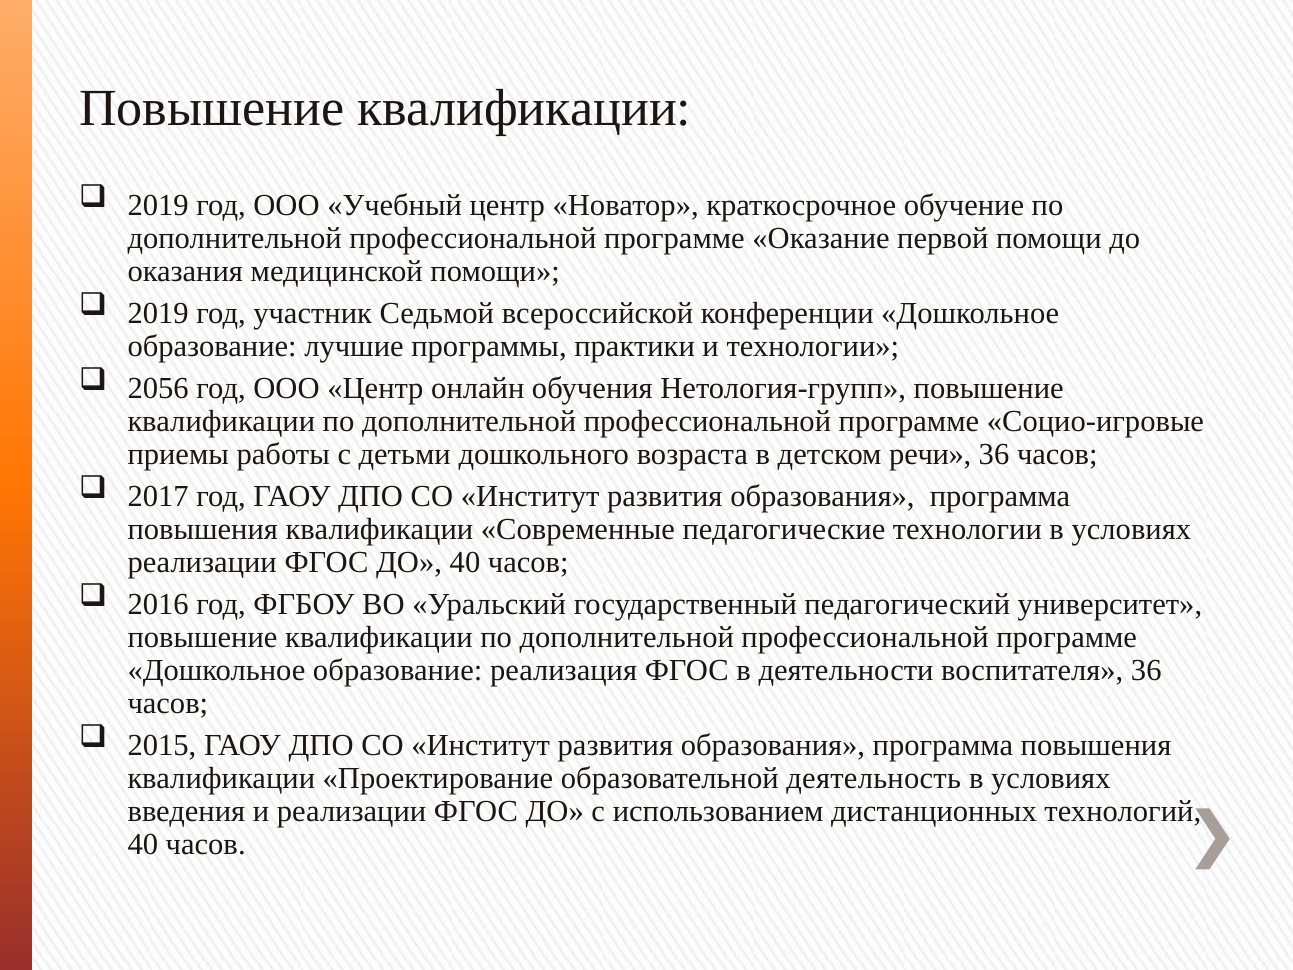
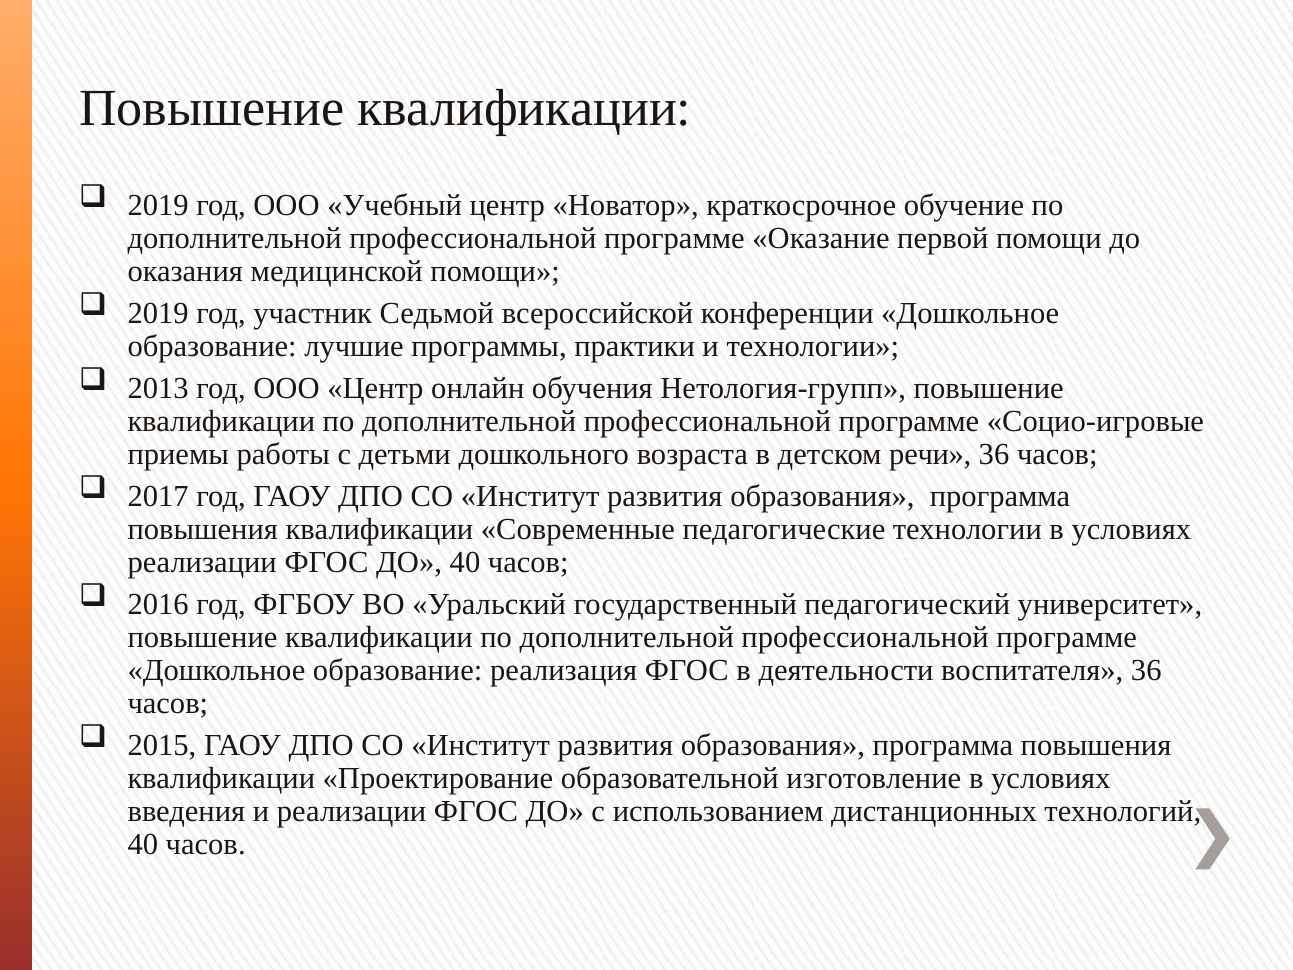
2056: 2056 -> 2013
деятельность: деятельность -> изготовление
